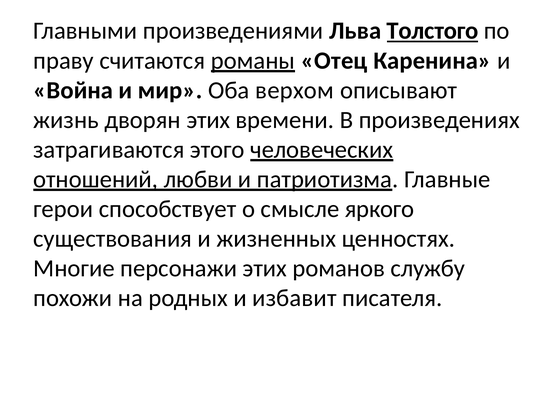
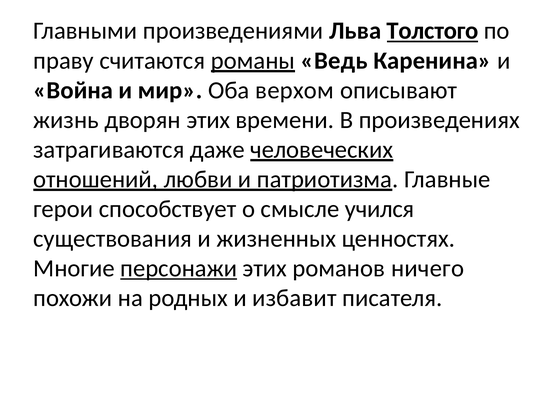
Отец: Отец -> Ведь
этого: этого -> даже
яркого: яркого -> учился
персонажи underline: none -> present
службу: службу -> ничего
